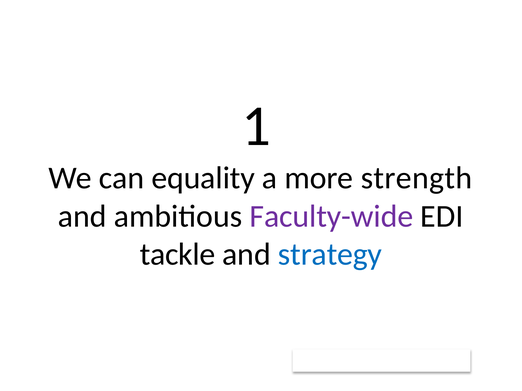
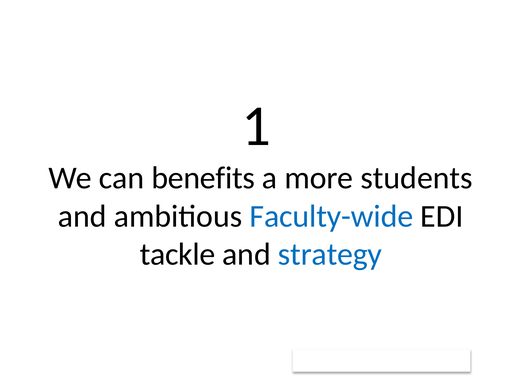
equality: equality -> benefits
strength: strength -> students
Faculty-wide colour: purple -> blue
